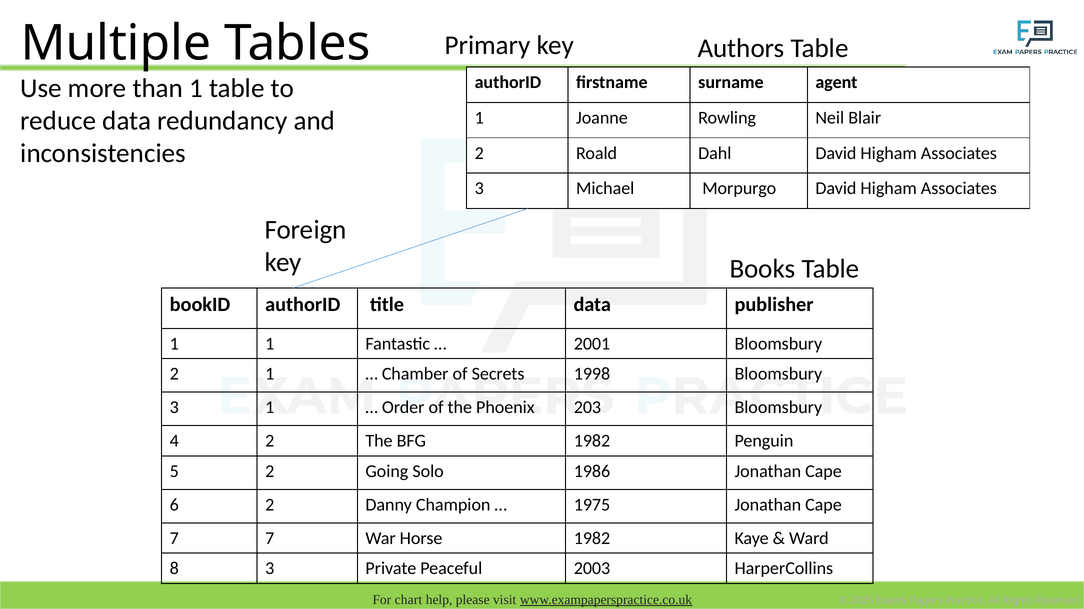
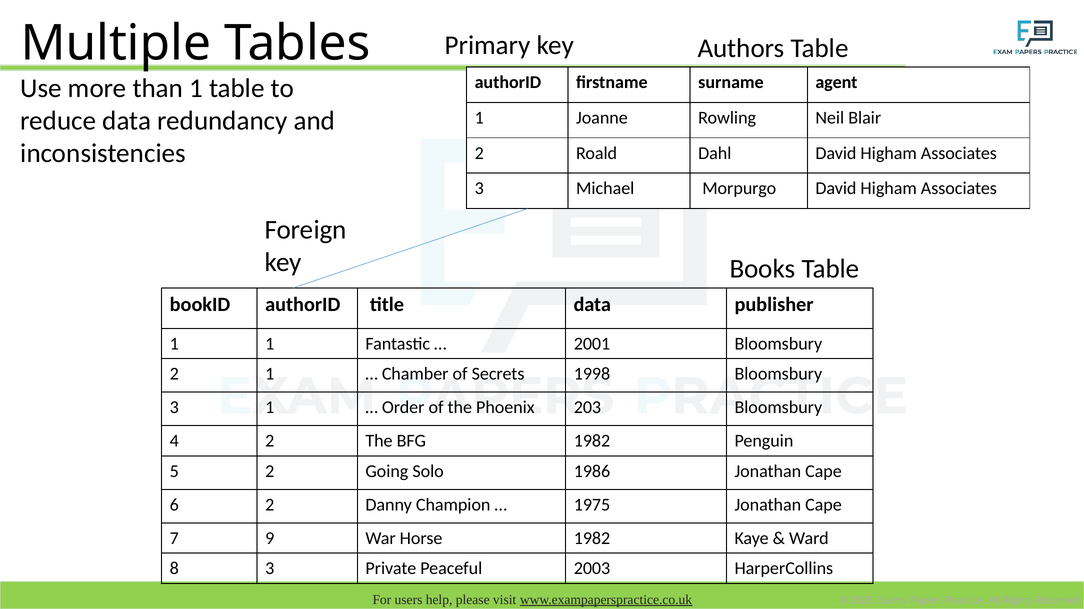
7 7: 7 -> 9
chart: chart -> users
